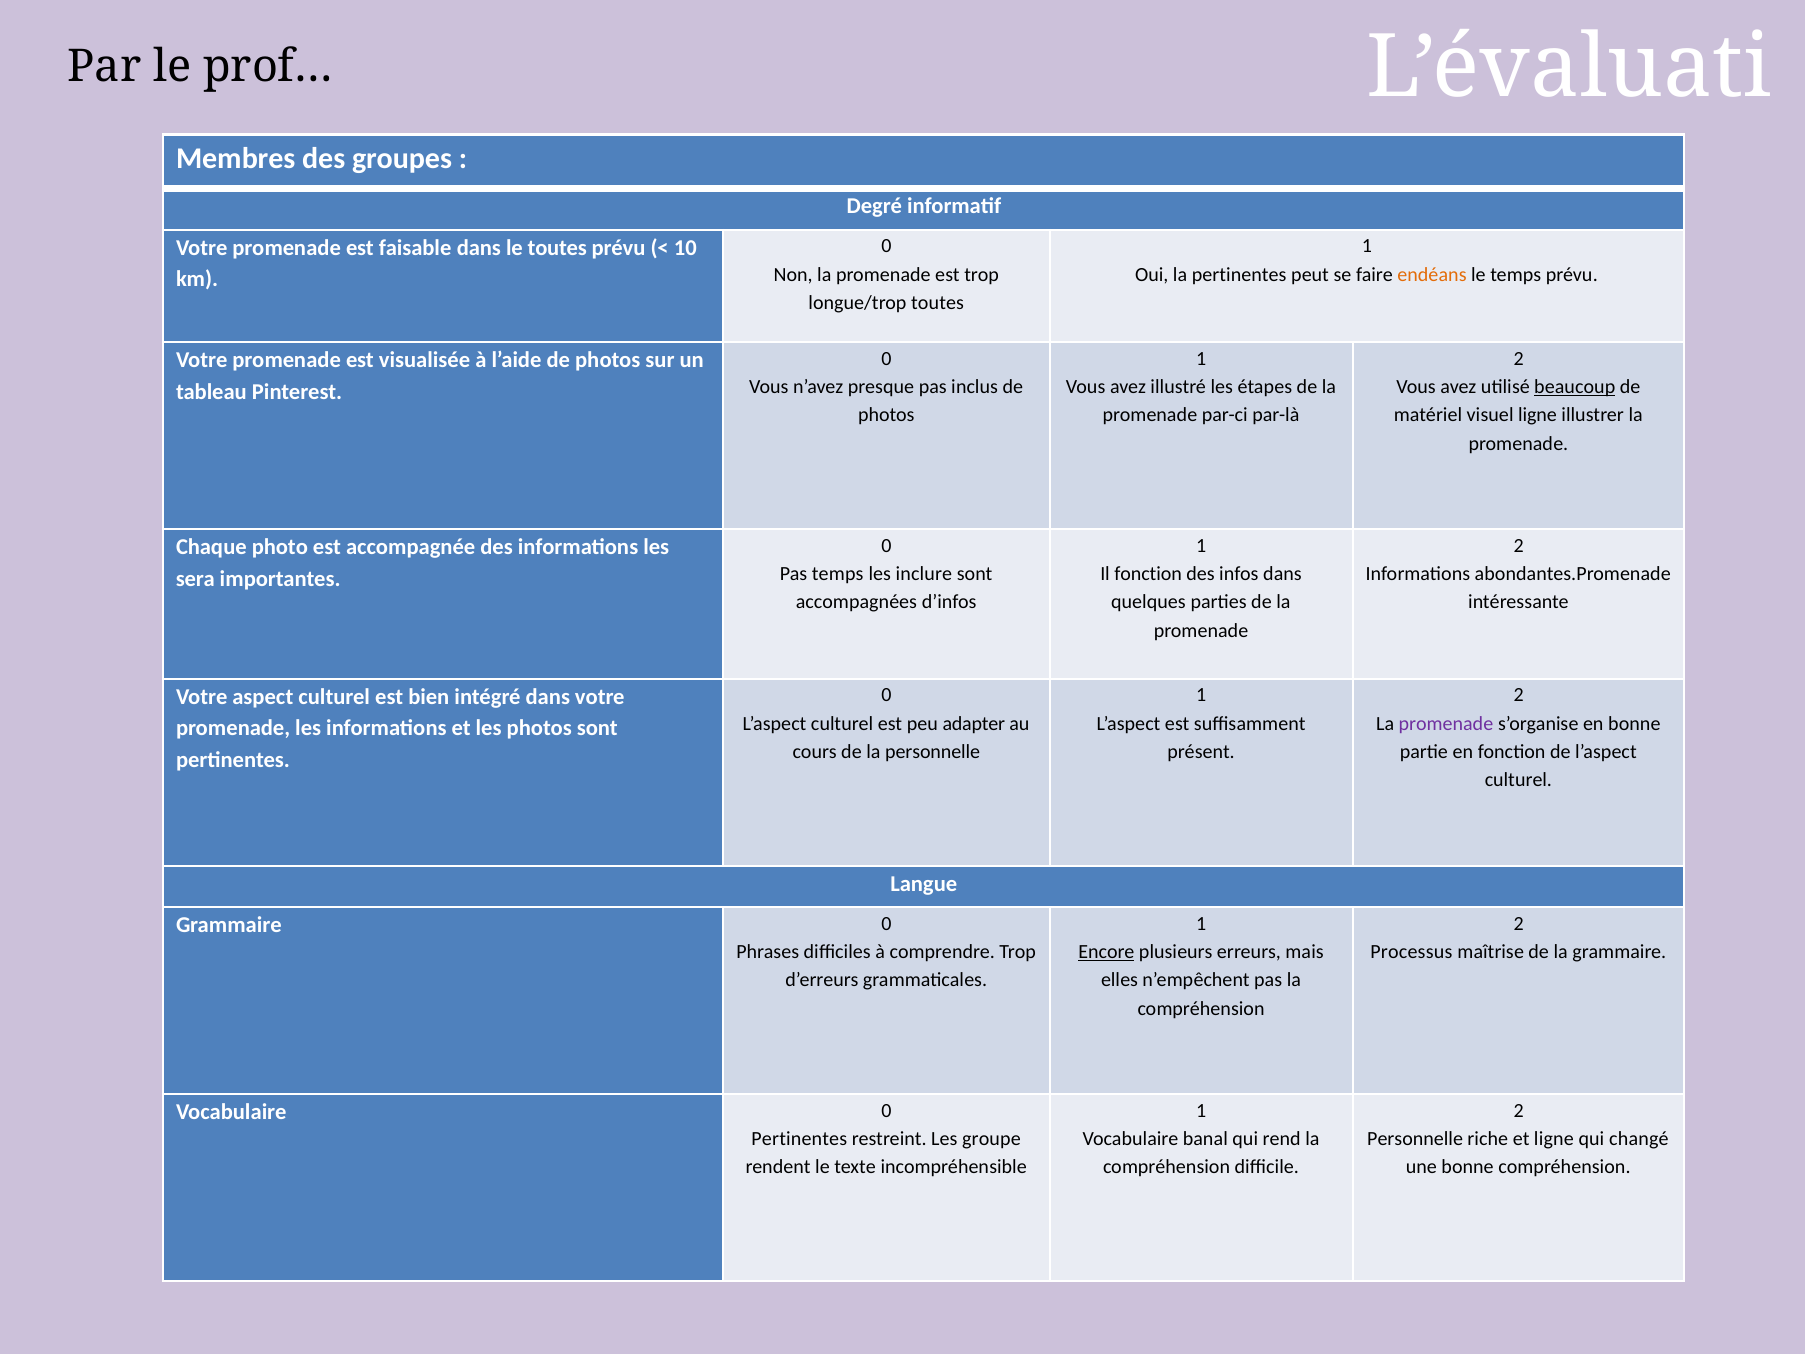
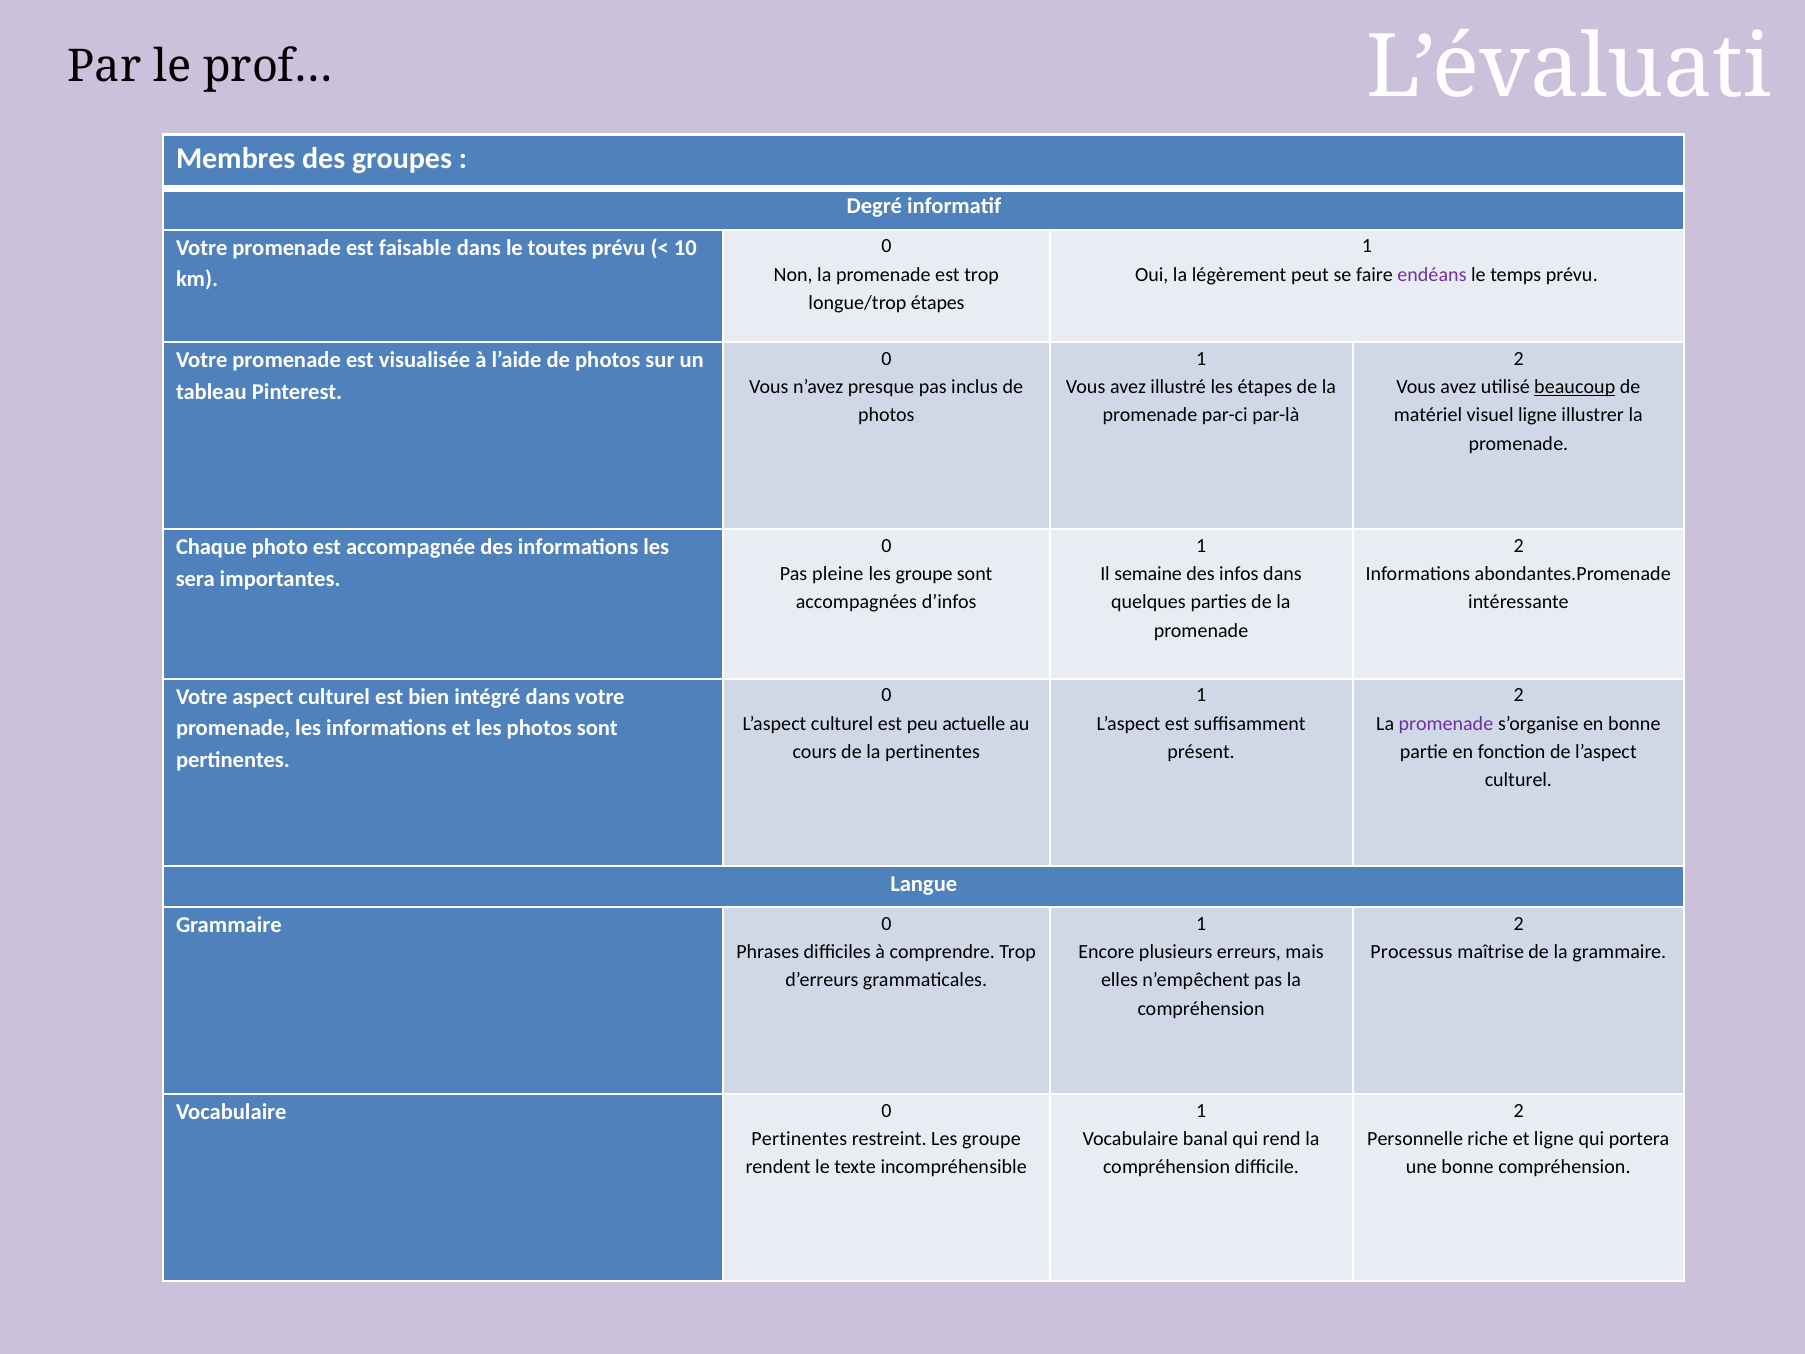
la pertinentes: pertinentes -> légèrement
endéans colour: orange -> purple
longue/trop toutes: toutes -> étapes
Pas temps: temps -> pleine
inclure at (924, 574): inclure -> groupe
Il fonction: fonction -> semaine
adapter: adapter -> actuelle
la personnelle: personnelle -> pertinentes
Encore underline: present -> none
changé: changé -> portera
